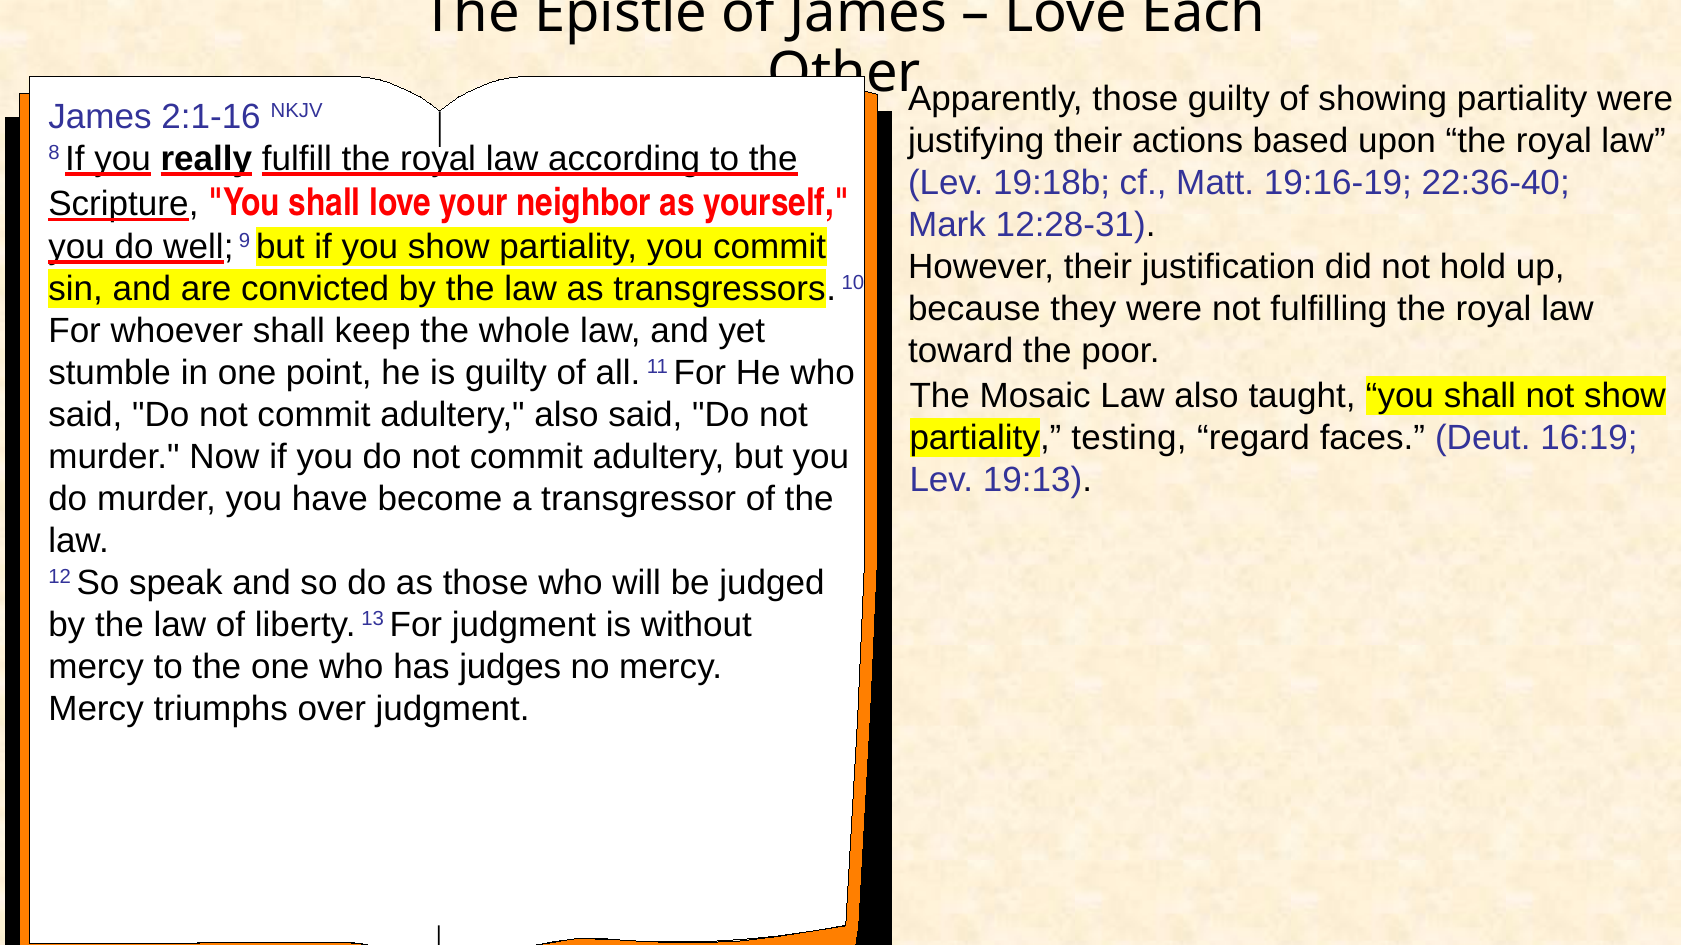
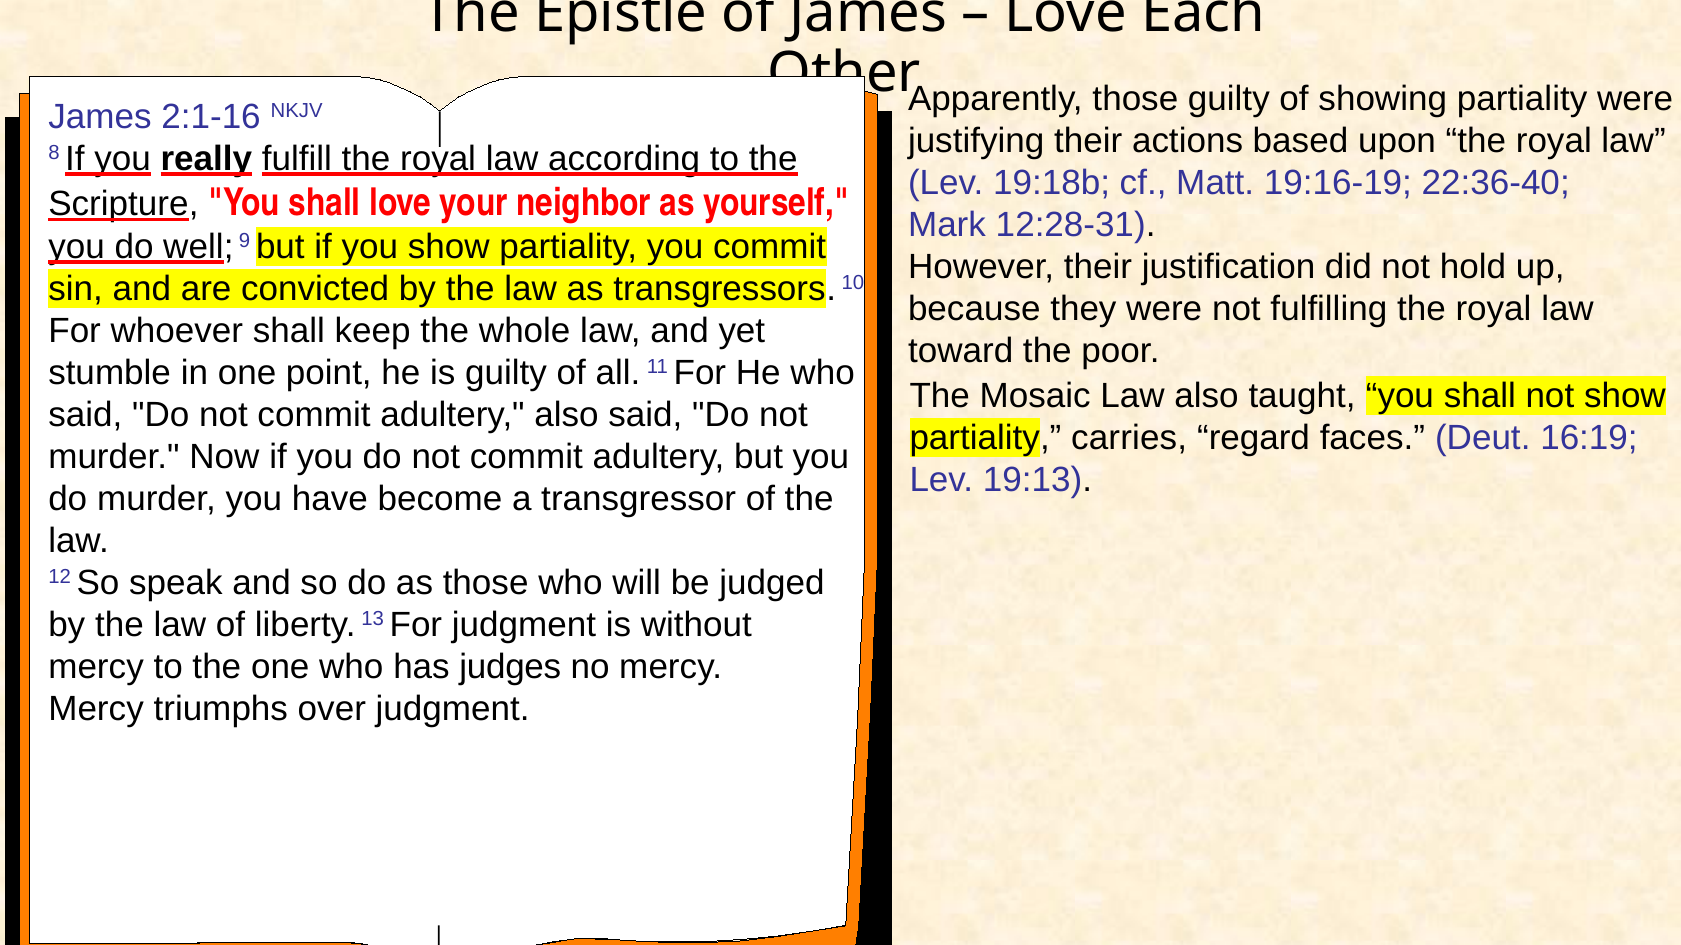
testing: testing -> carries
